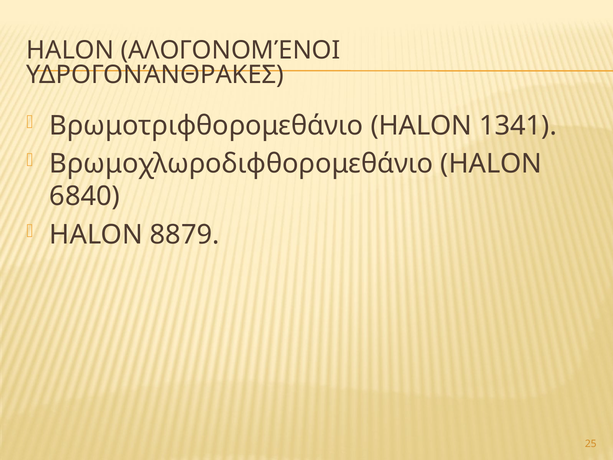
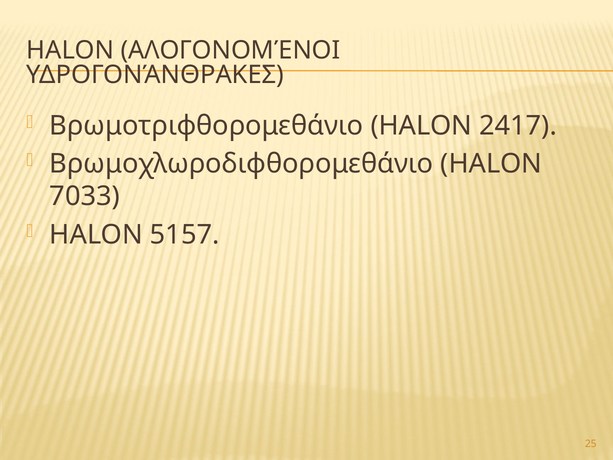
1341: 1341 -> 2417
6840: 6840 -> 7033
8879: 8879 -> 5157
